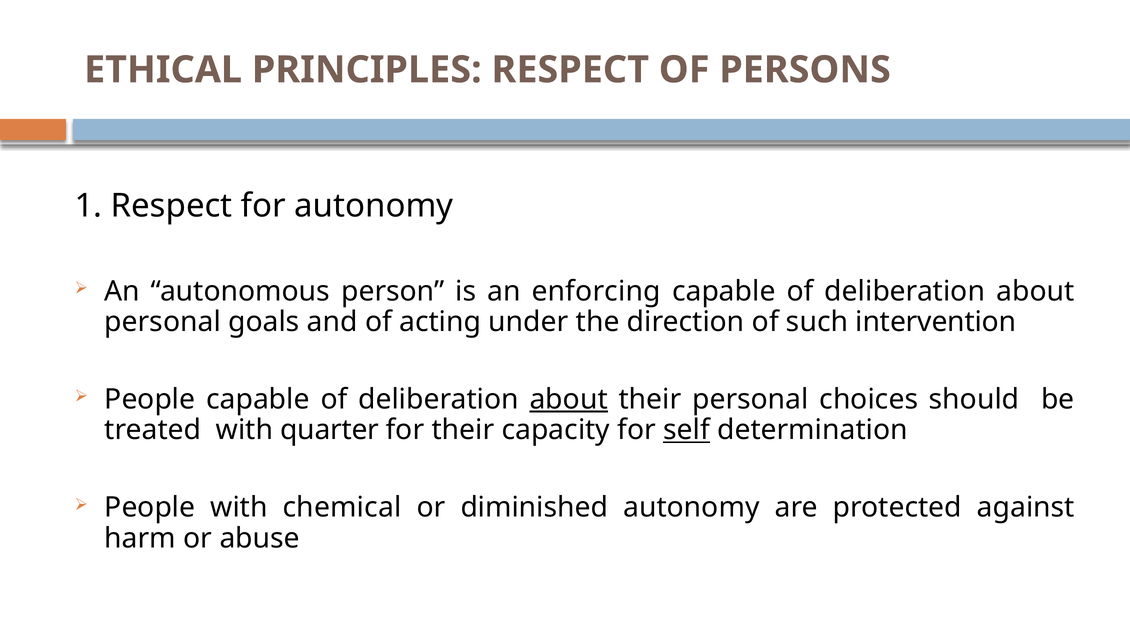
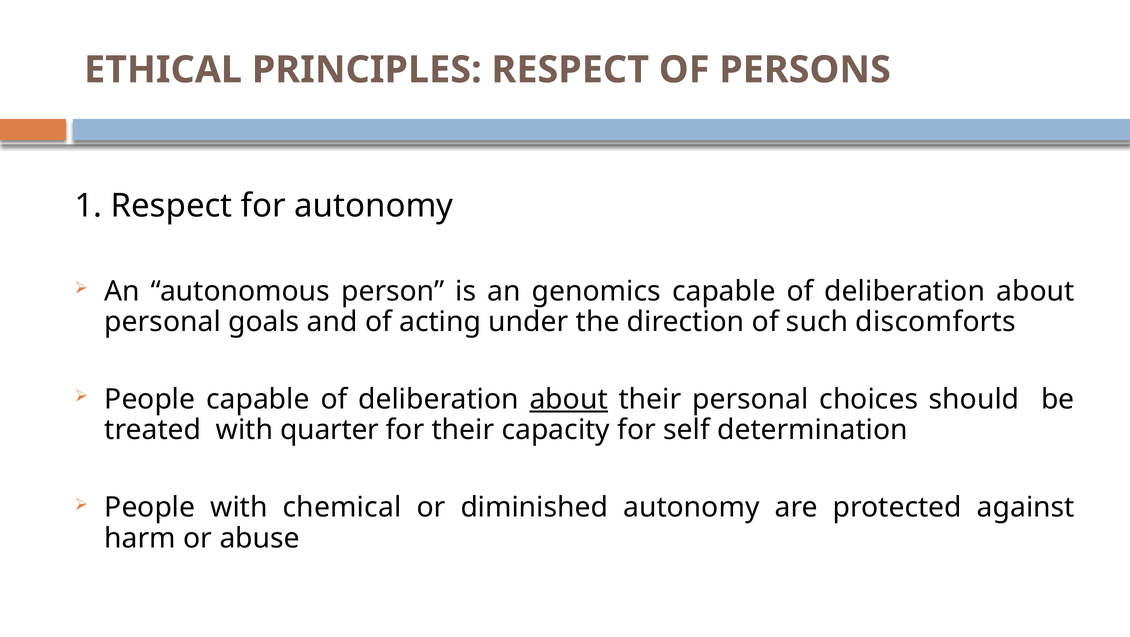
enforcing: enforcing -> genomics
intervention: intervention -> discomforts
self underline: present -> none
